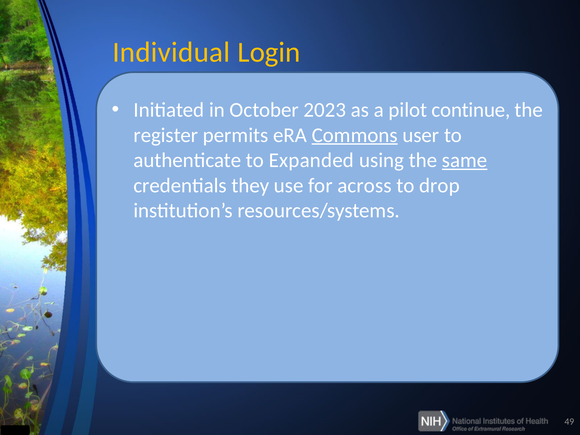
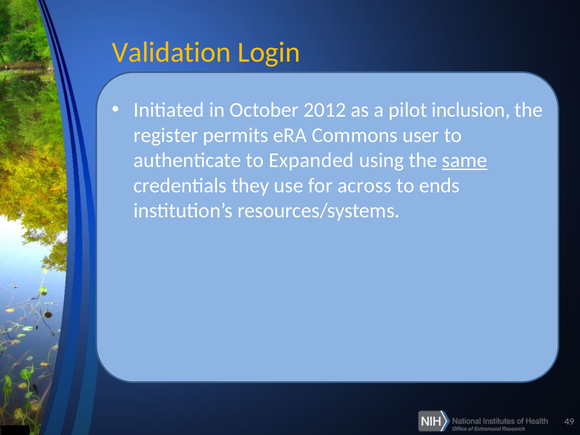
Individual: Individual -> Validation
2023: 2023 -> 2012
continue: continue -> inclusion
Commons underline: present -> none
drop: drop -> ends
